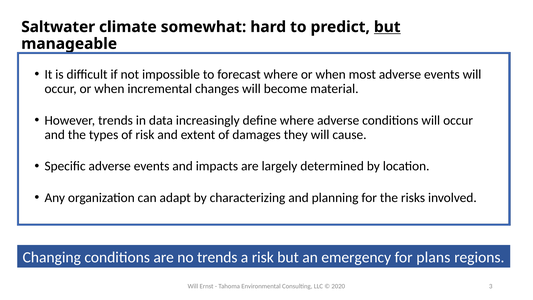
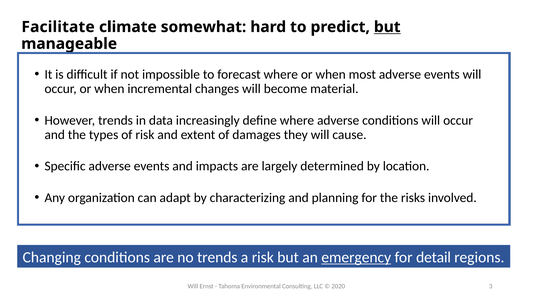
Saltwater: Saltwater -> Facilitate
emergency underline: none -> present
plans: plans -> detail
